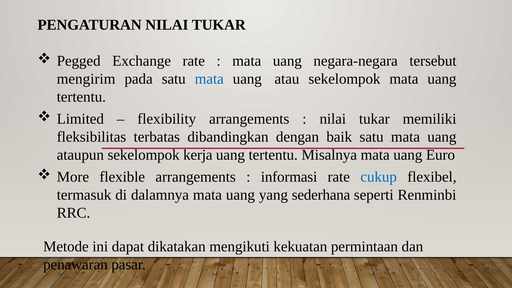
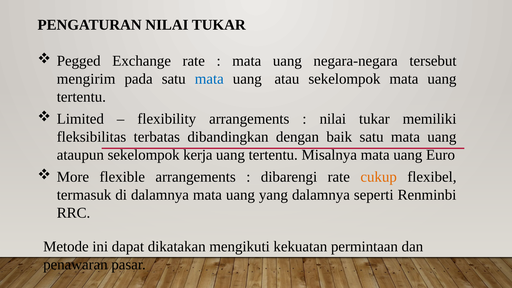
informasi: informasi -> dibarengi
cukup colour: blue -> orange
yang sederhana: sederhana -> dalamnya
